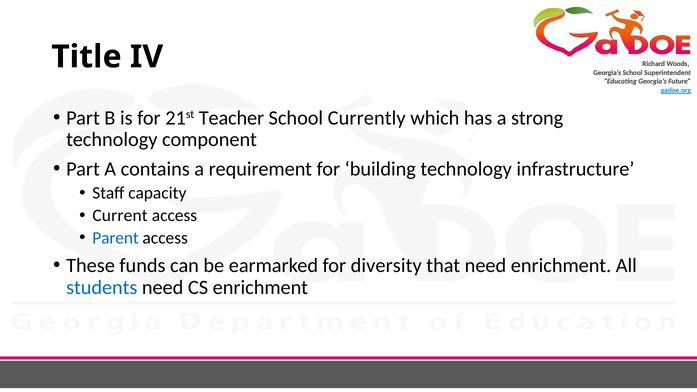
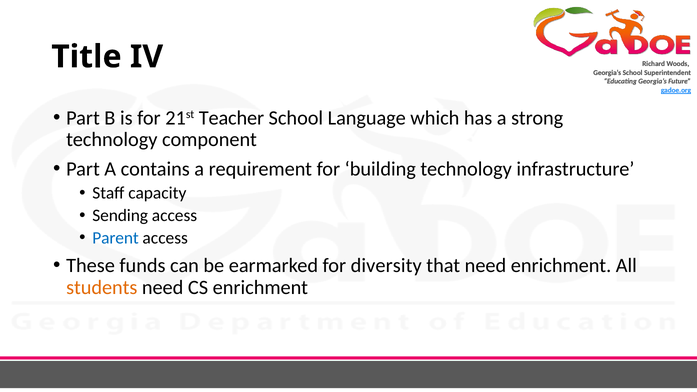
Currently: Currently -> Language
Current: Current -> Sending
students colour: blue -> orange
